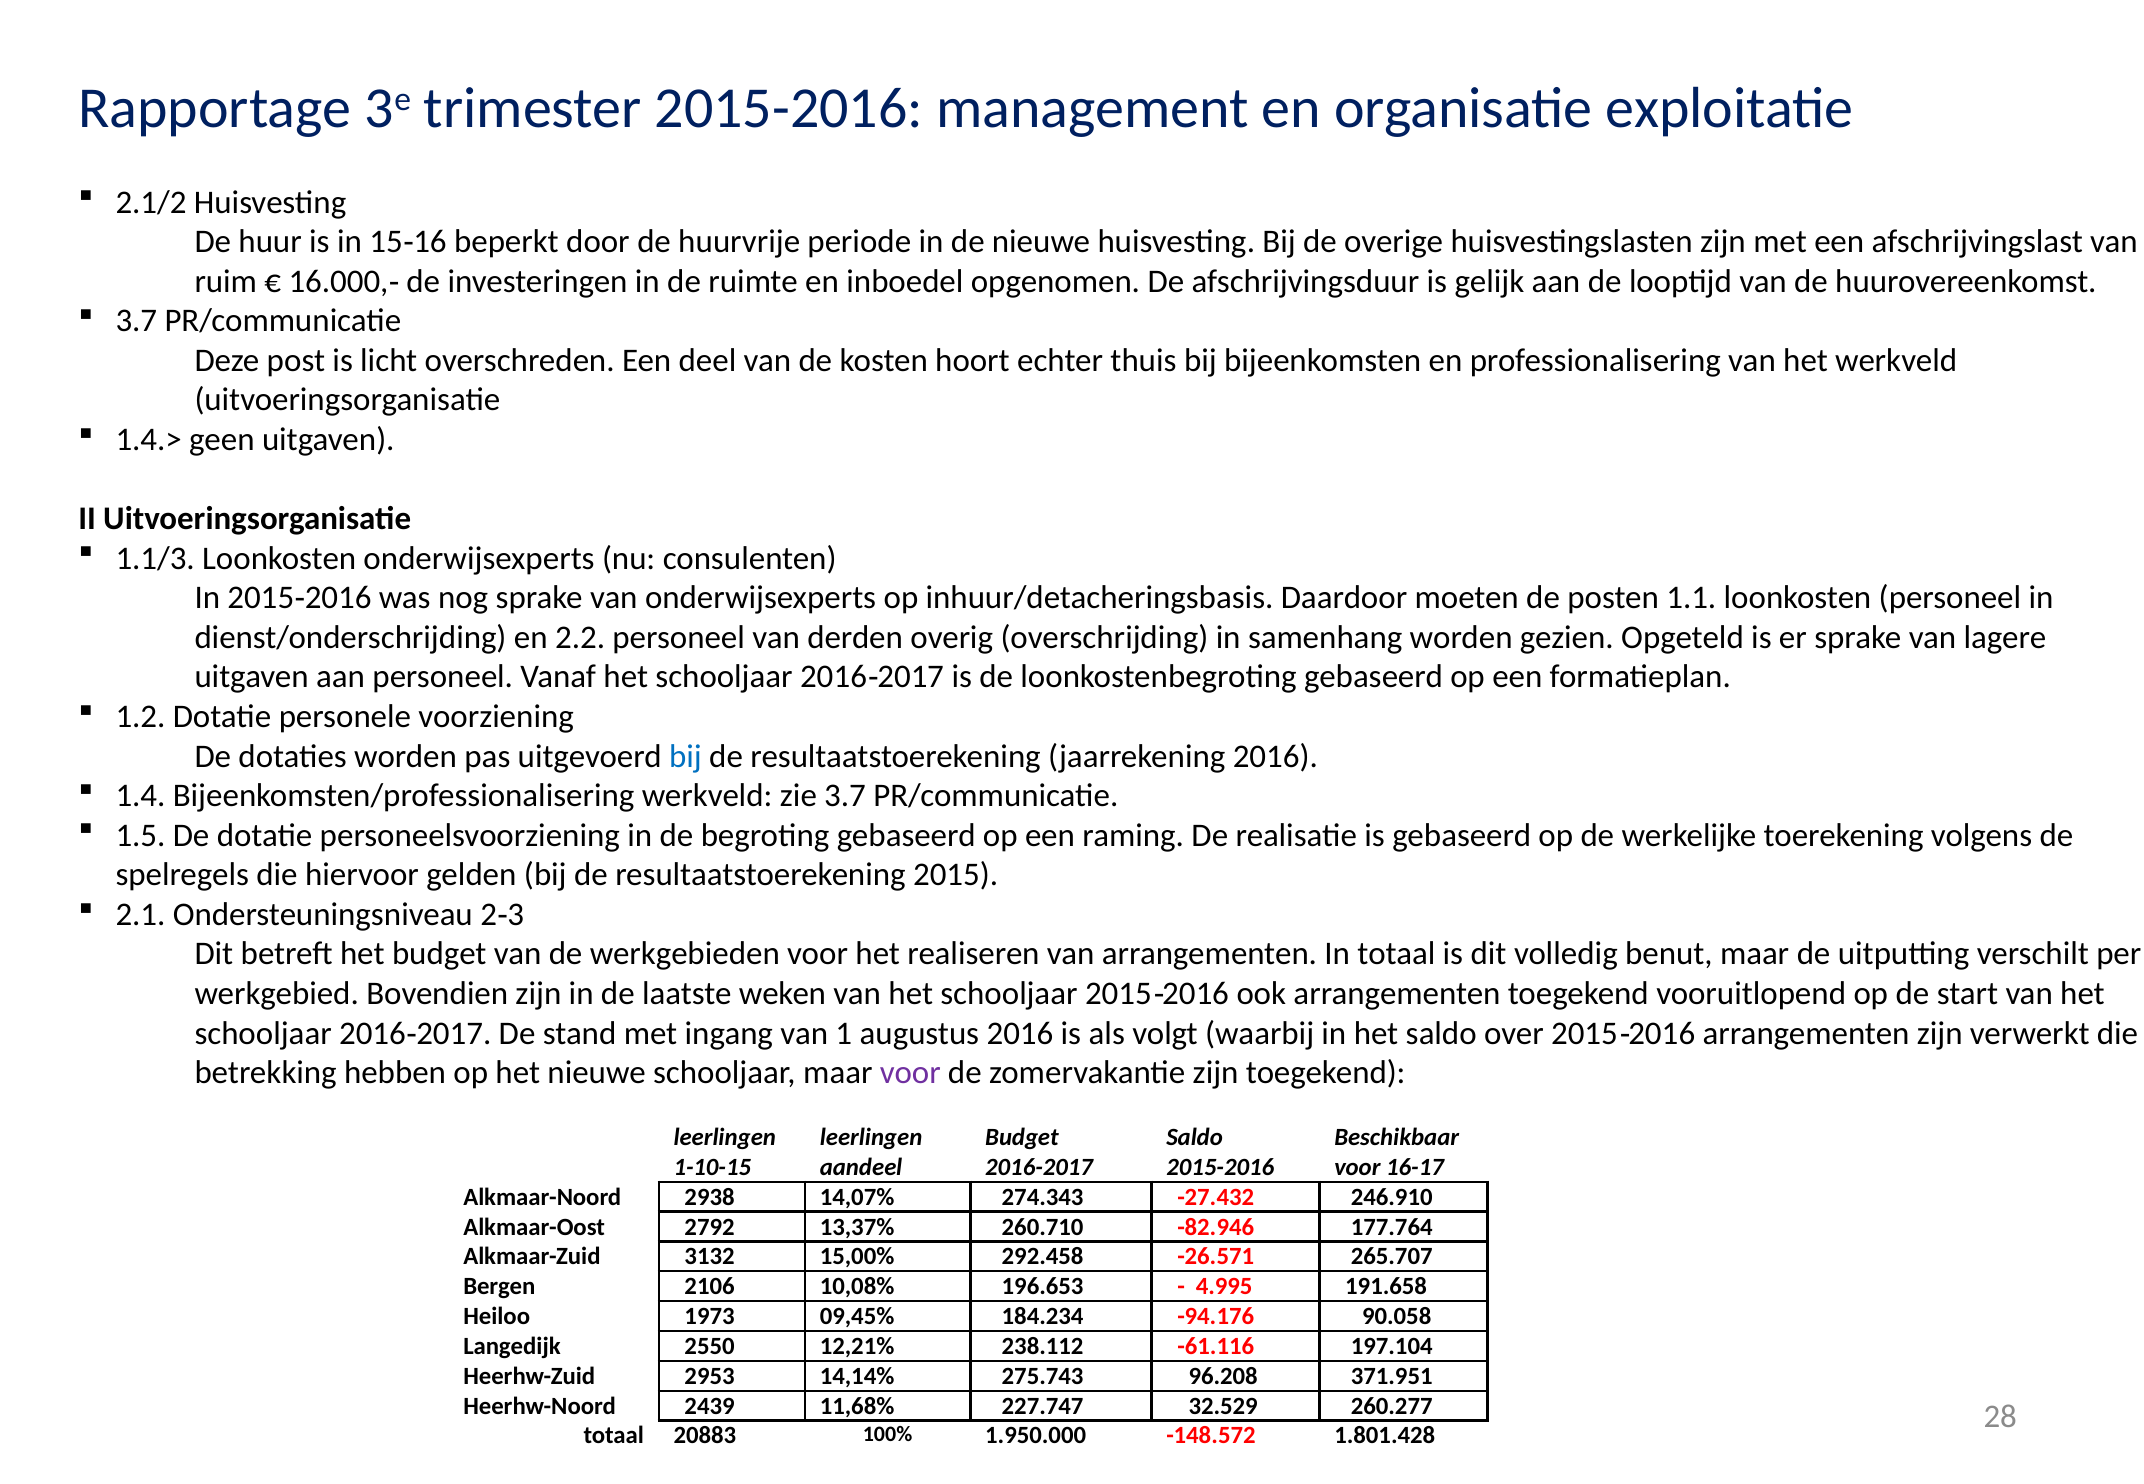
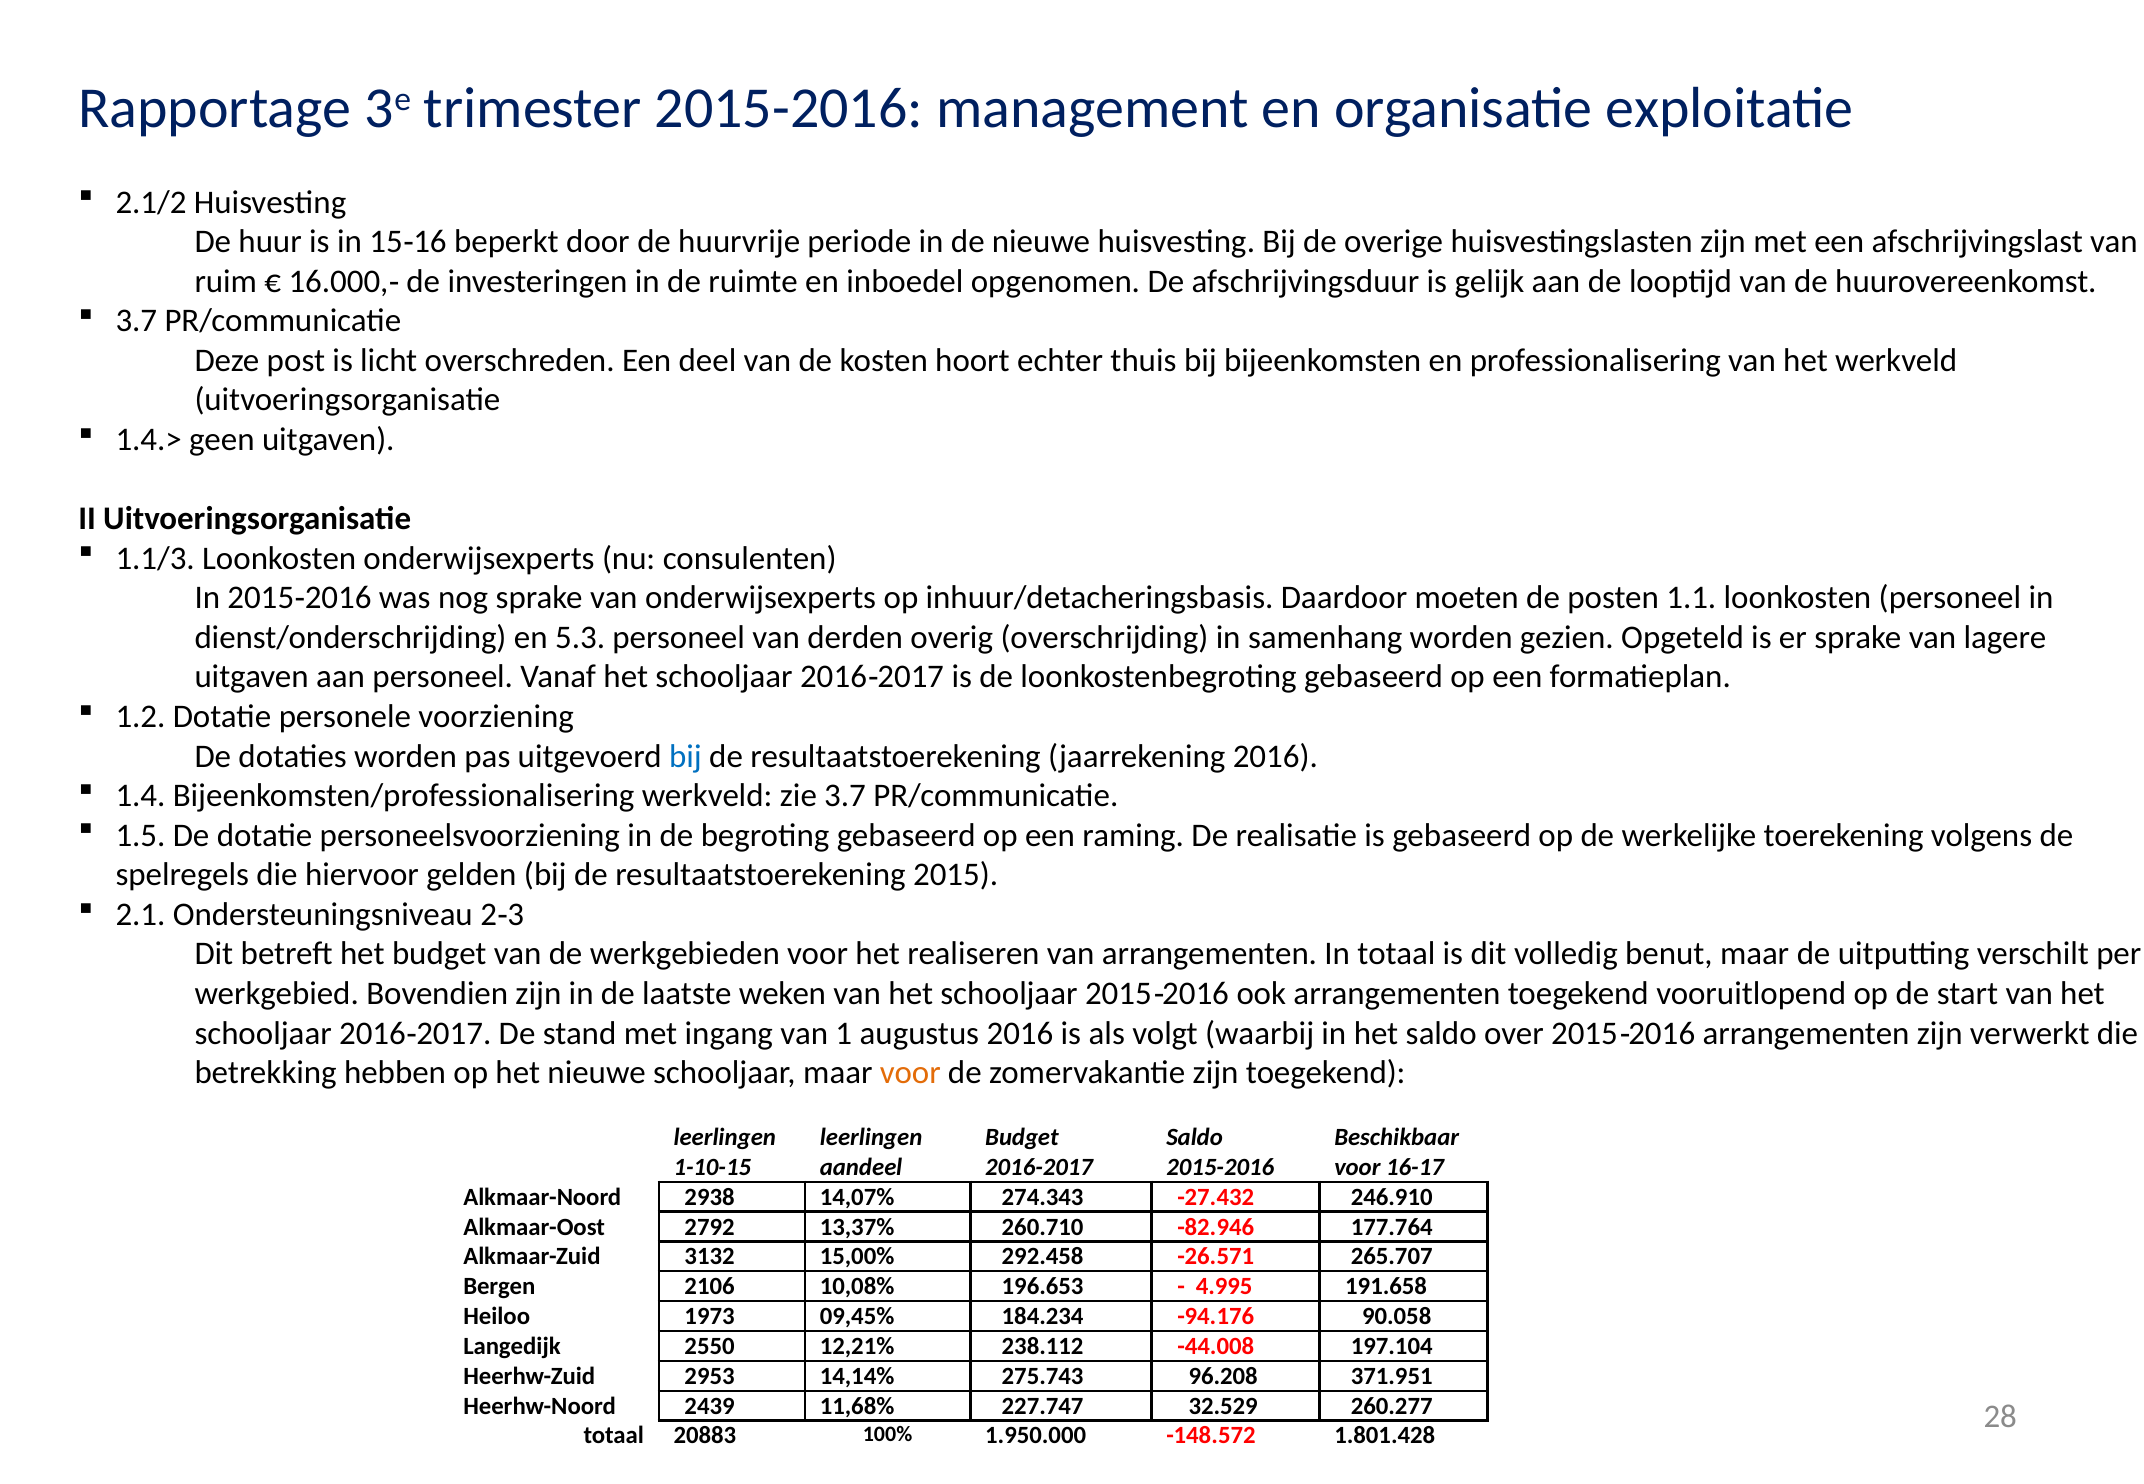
2.2: 2.2 -> 5.3
voor at (910, 1073) colour: purple -> orange
-61.116: -61.116 -> -44.008
